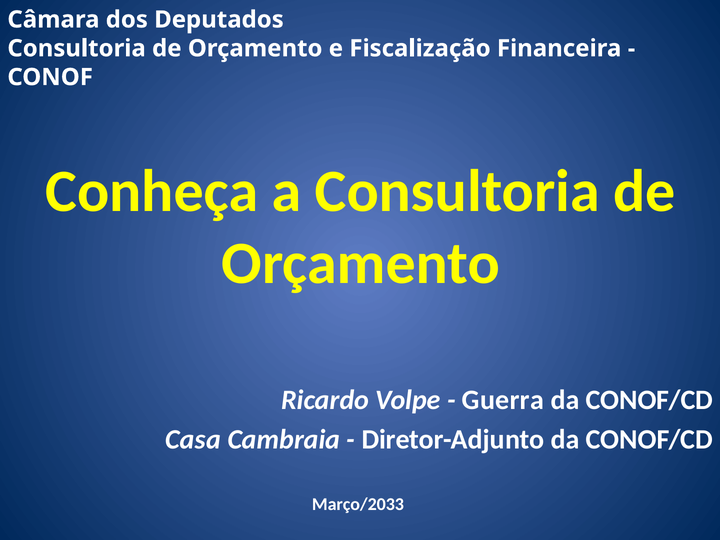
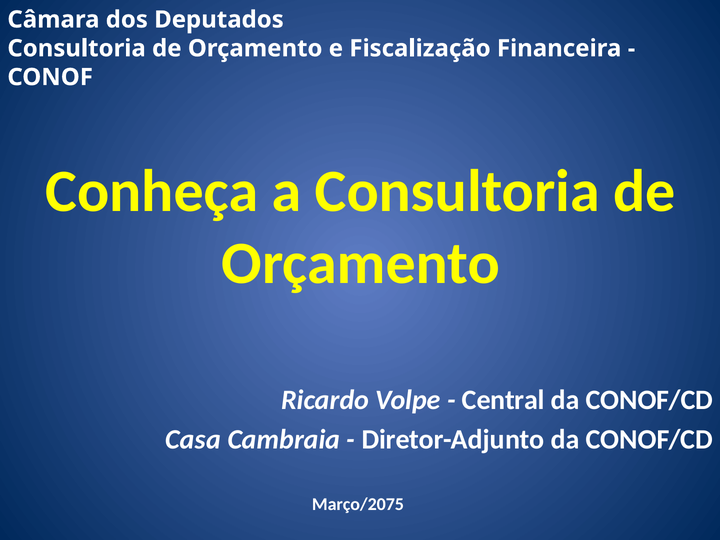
Guerra: Guerra -> Central
Março/2033: Março/2033 -> Março/2075
